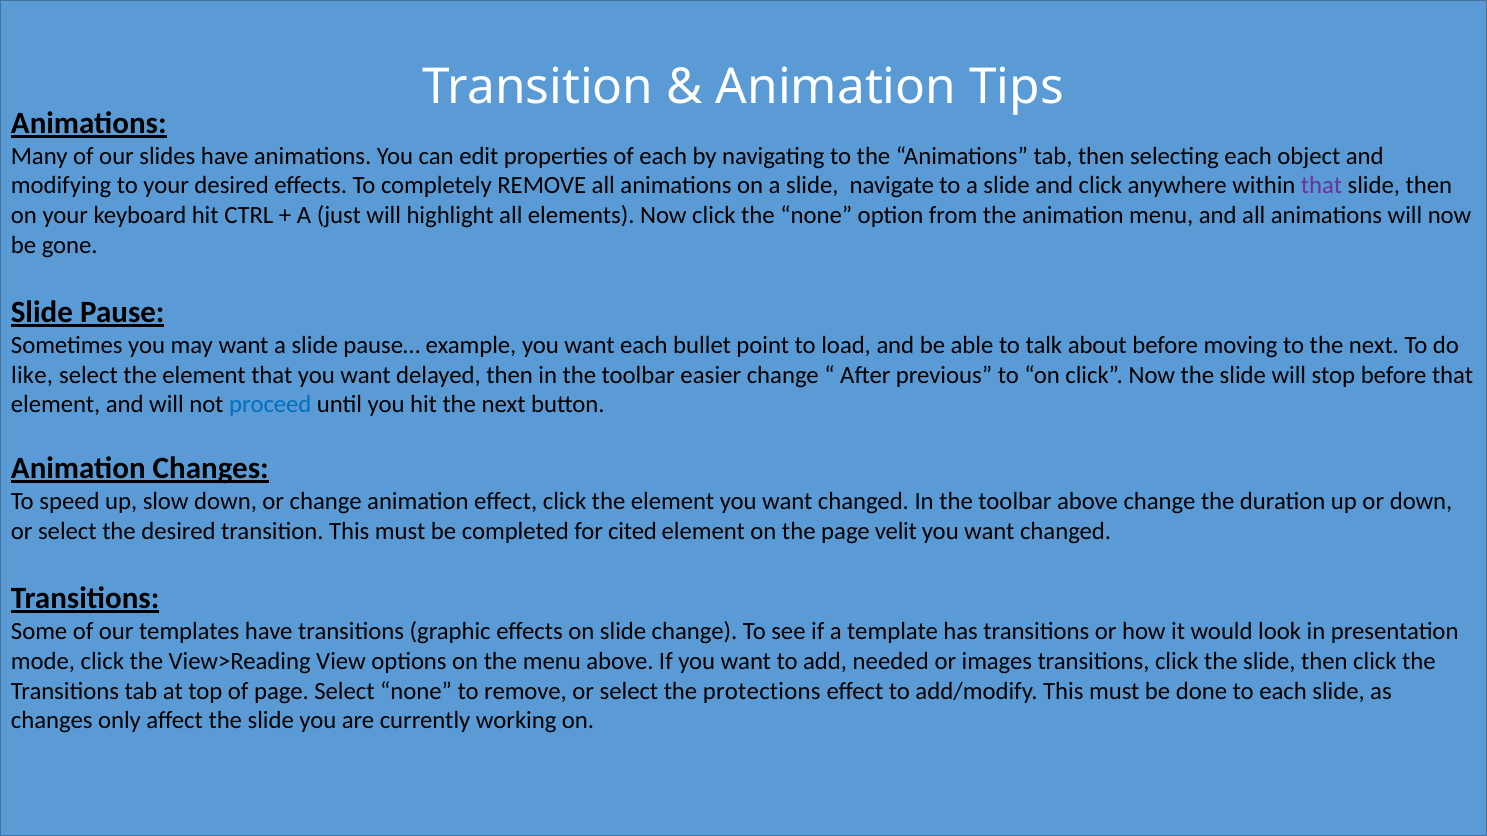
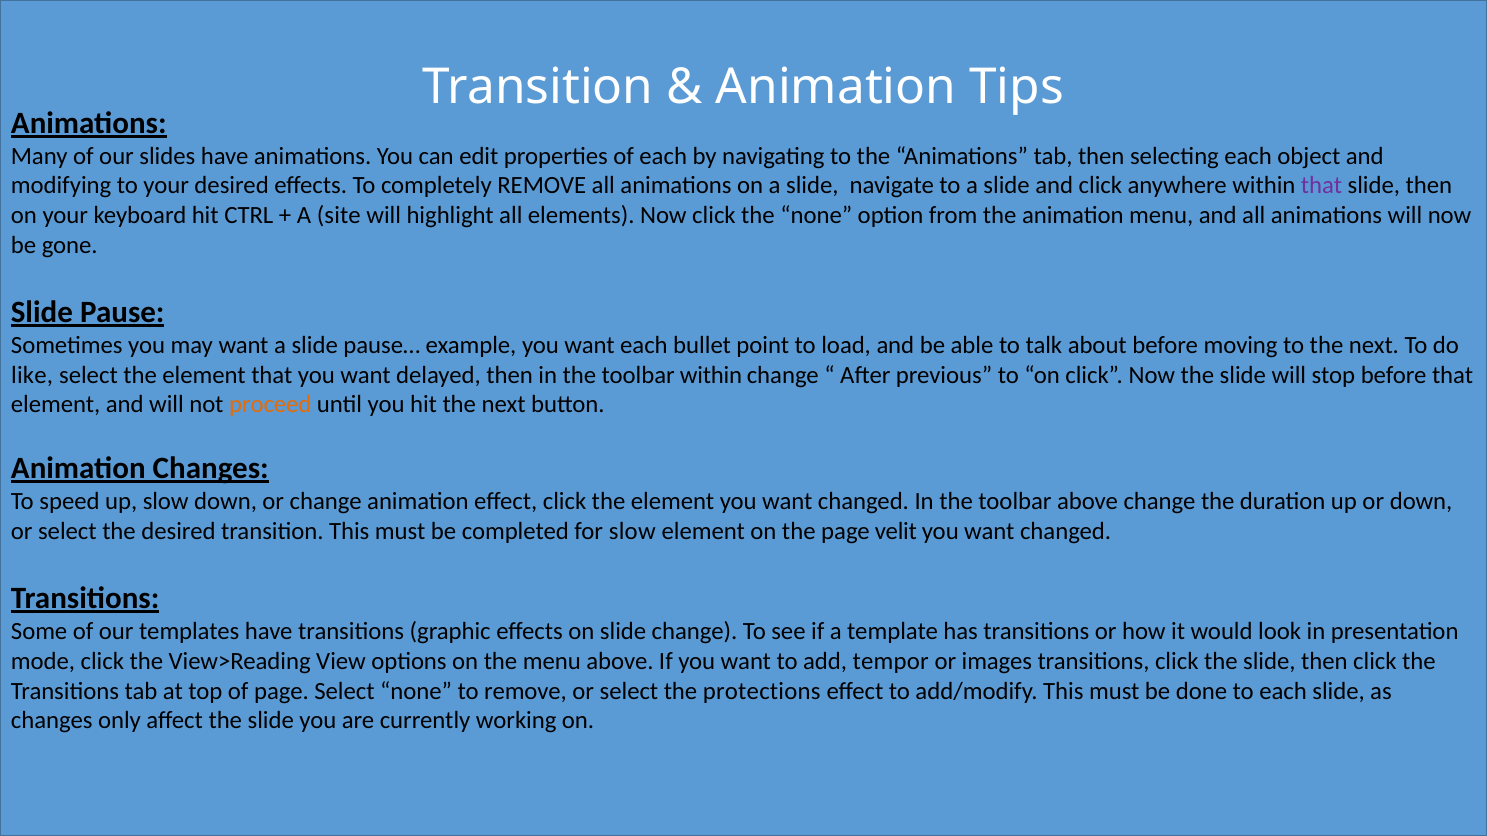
just: just -> site
toolbar easier: easier -> within
proceed colour: blue -> orange
for cited: cited -> slow
needed: needed -> tempor
